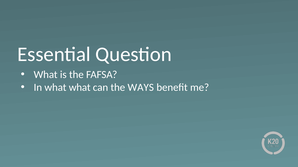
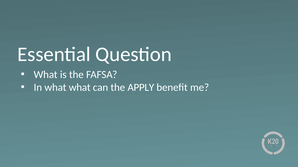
WAYS: WAYS -> APPLY
